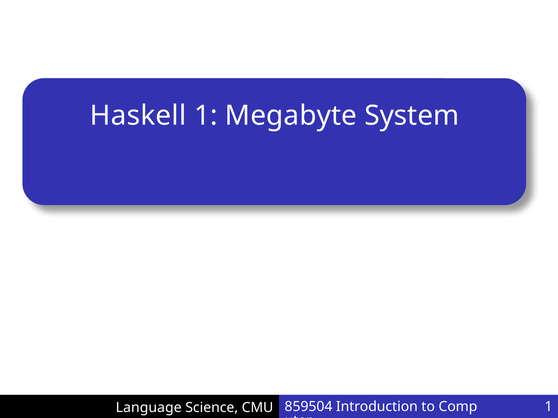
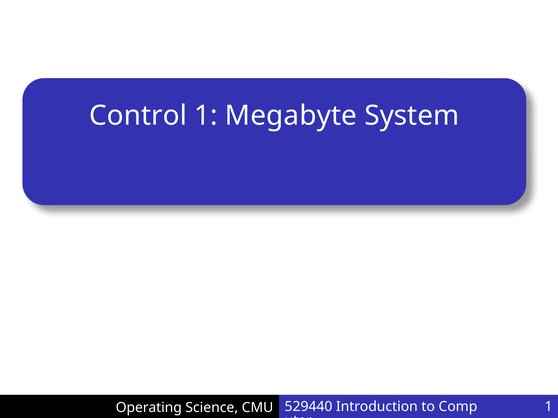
Haskell: Haskell -> Control
Language: Language -> Operating
859504: 859504 -> 529440
